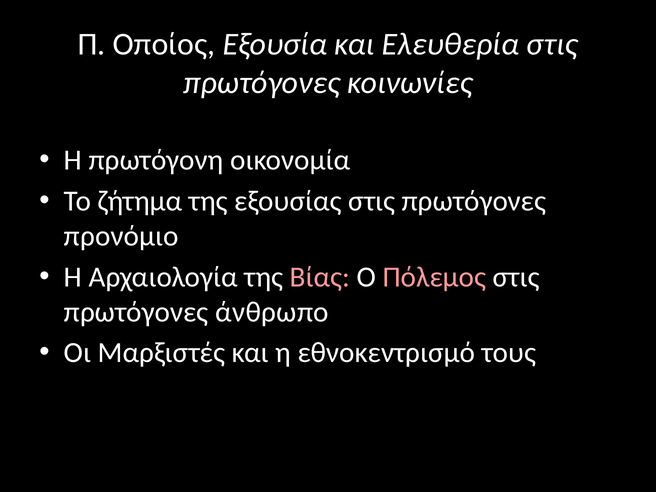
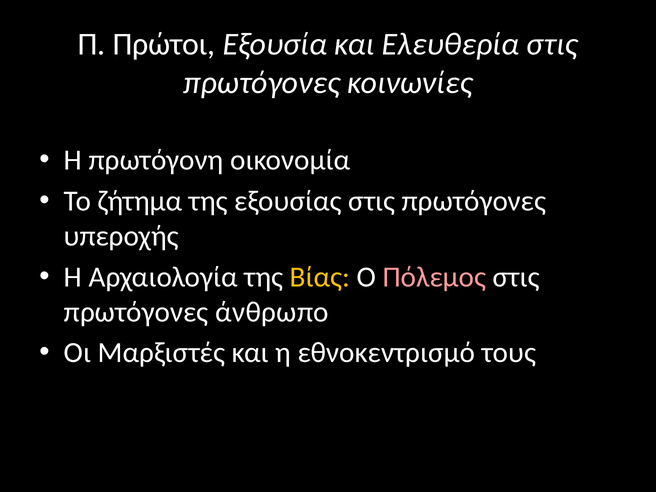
Οποίος: Οποίος -> Πρώτοι
προνόμιο: προνόμιο -> υπεροχής
Βίας colour: pink -> yellow
